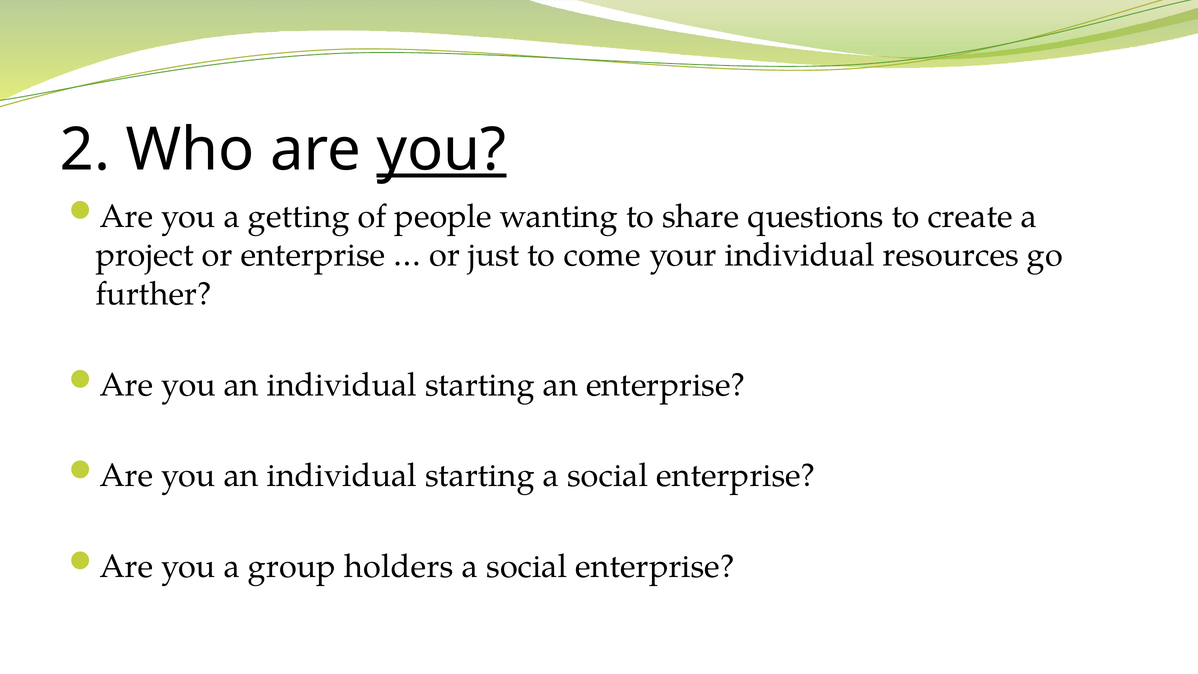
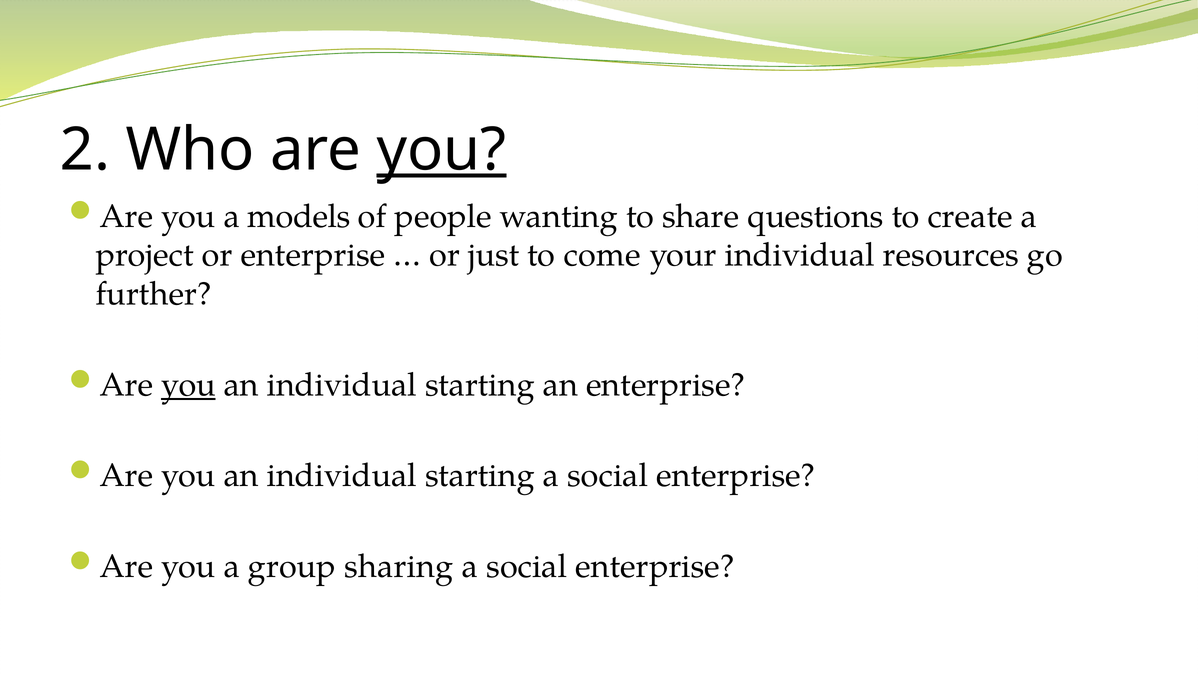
getting: getting -> models
you at (188, 385) underline: none -> present
holders: holders -> sharing
